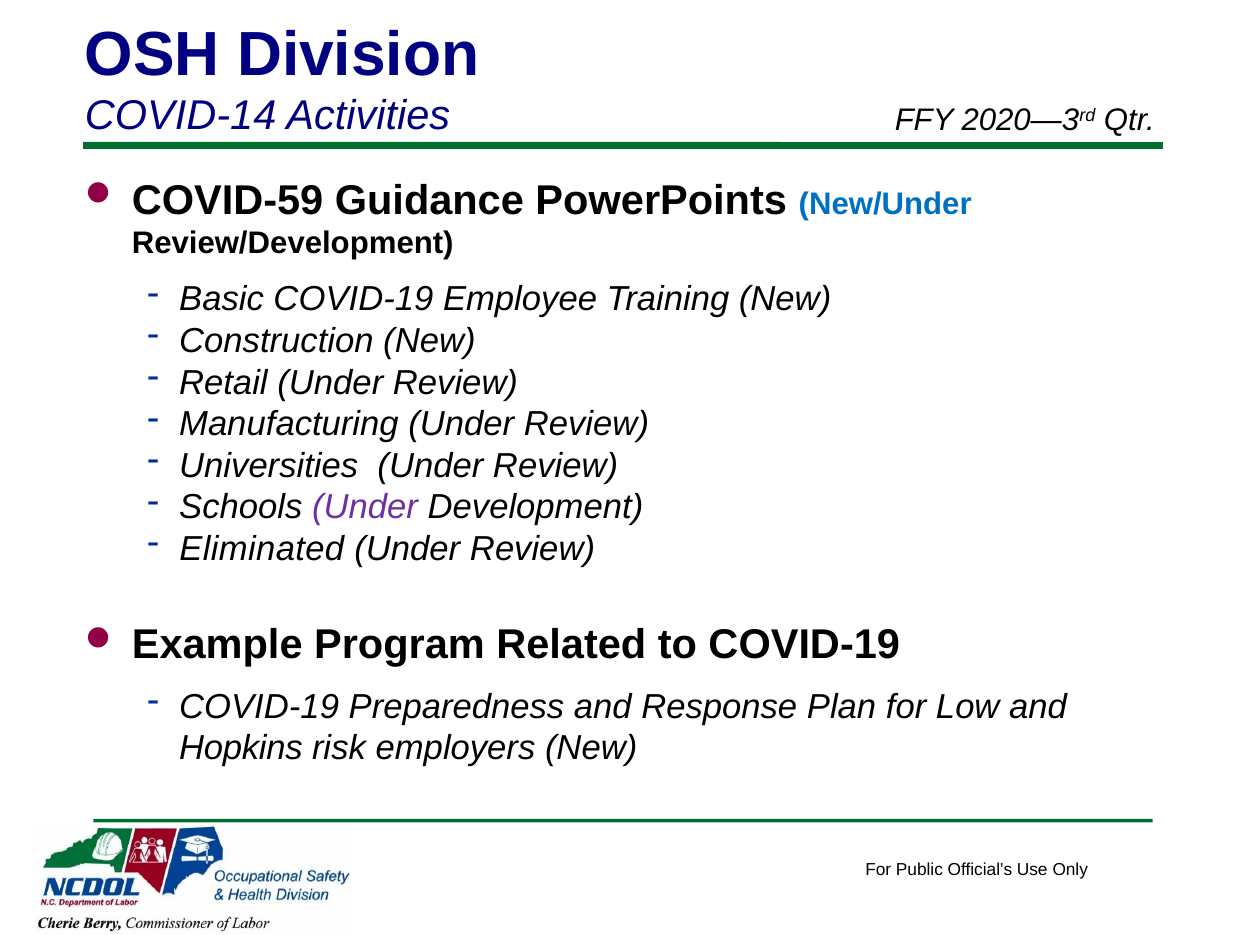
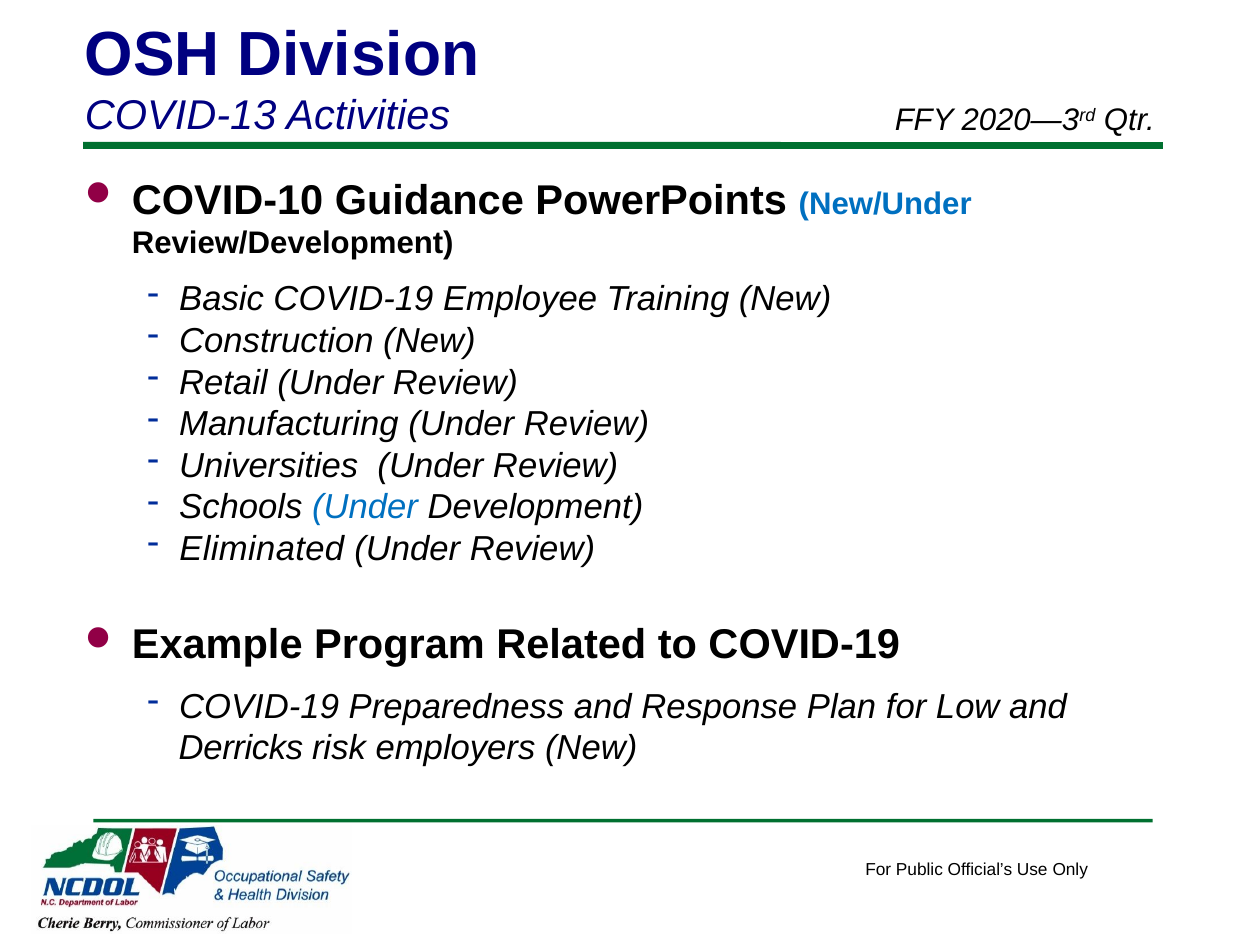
COVID-14: COVID-14 -> COVID-13
COVID-59: COVID-59 -> COVID-10
Under at (365, 507) colour: purple -> blue
Hopkins: Hopkins -> Derricks
